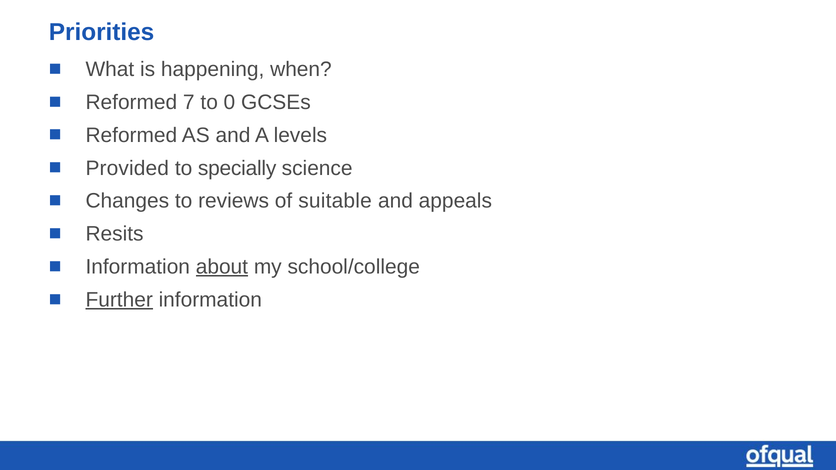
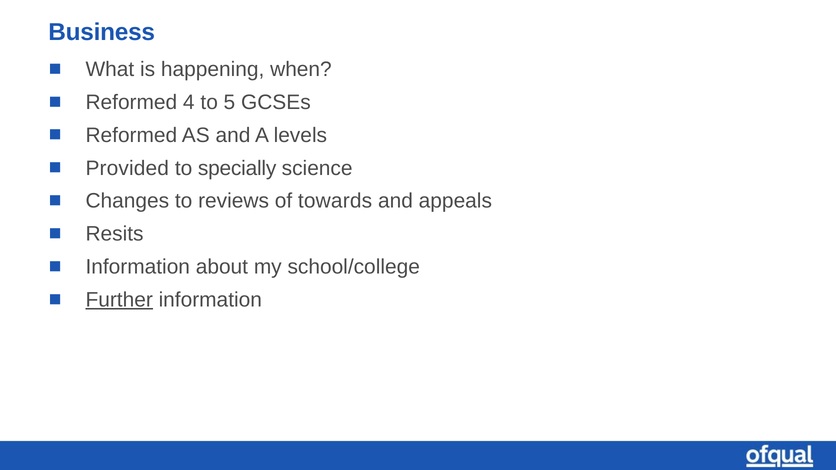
Priorities: Priorities -> Business
7: 7 -> 4
0: 0 -> 5
suitable: suitable -> towards
about underline: present -> none
